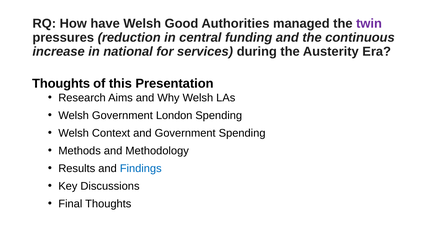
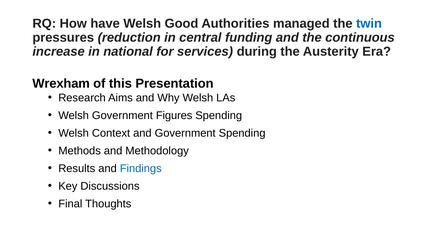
twin colour: purple -> blue
Thoughts at (61, 84): Thoughts -> Wrexham
London: London -> Figures
